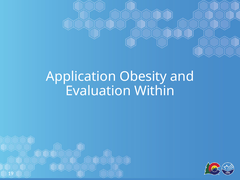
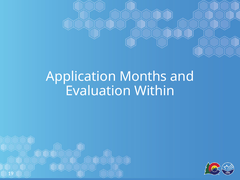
Obesity: Obesity -> Months
